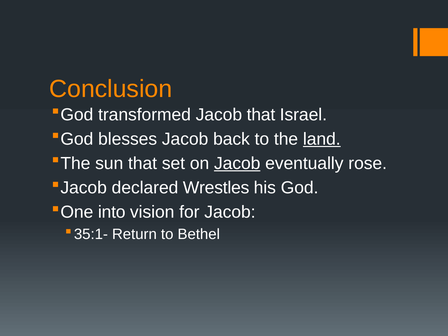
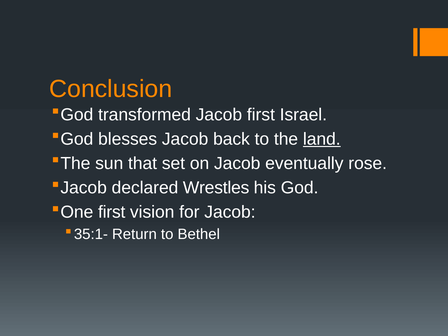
Jacob that: that -> first
Jacob at (237, 163) underline: present -> none
into at (112, 212): into -> first
